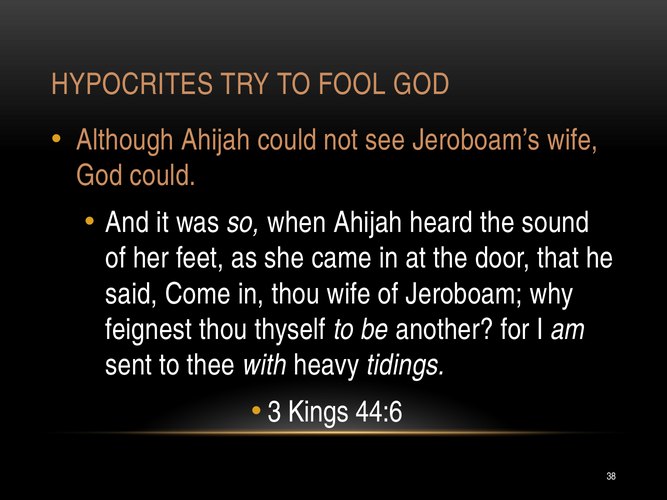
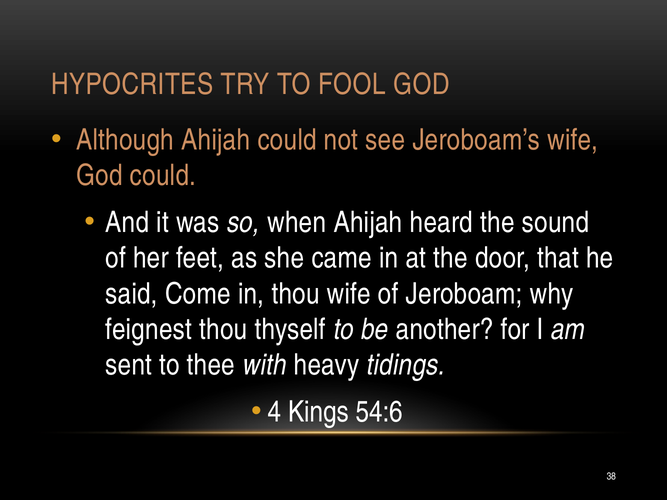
3: 3 -> 4
44:6: 44:6 -> 54:6
